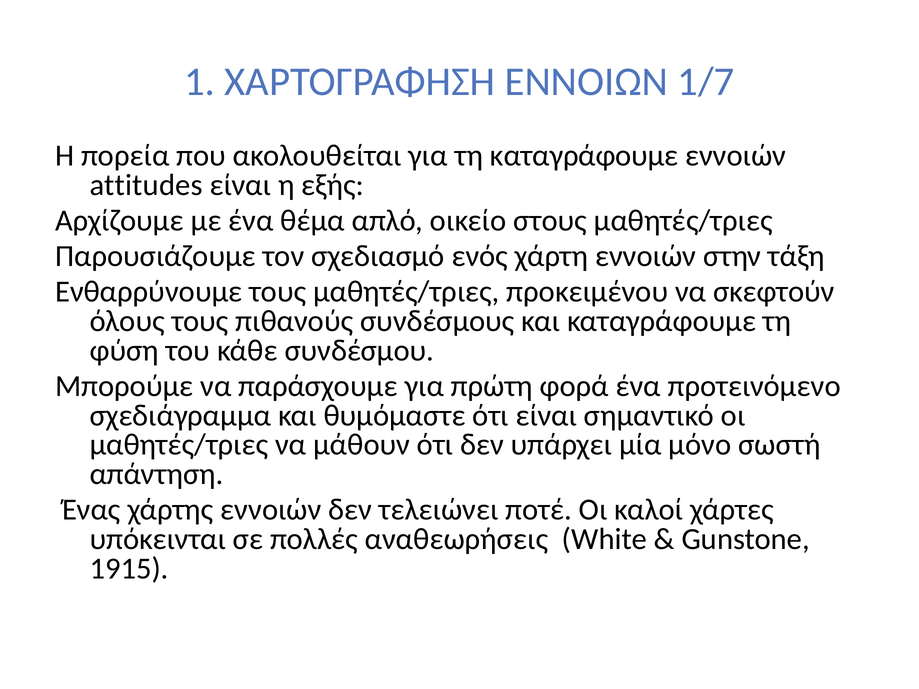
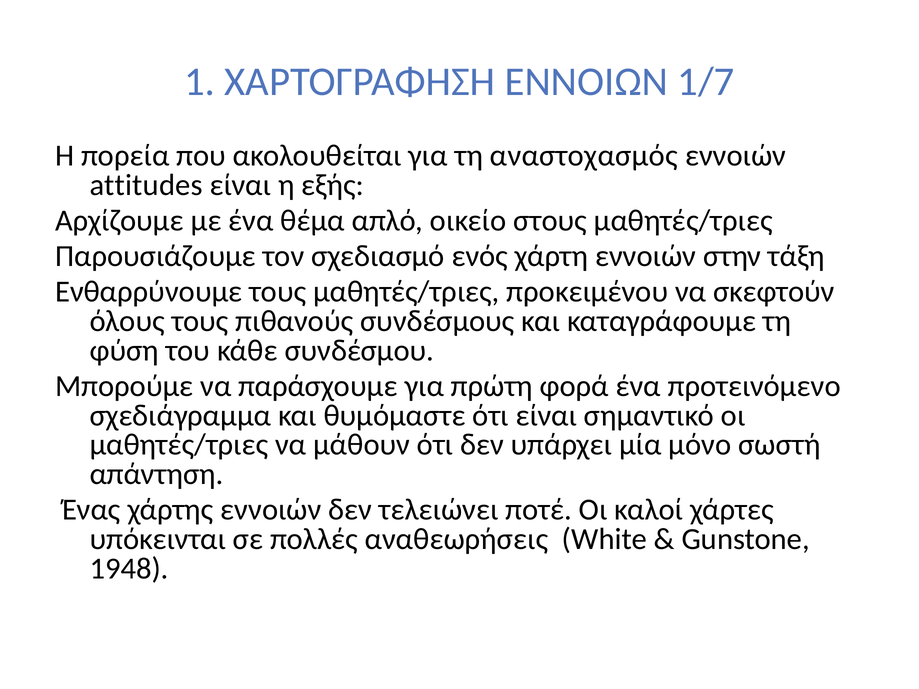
τη καταγράφουμε: καταγράφουμε -> αναστοχασμός
1915: 1915 -> 1948
